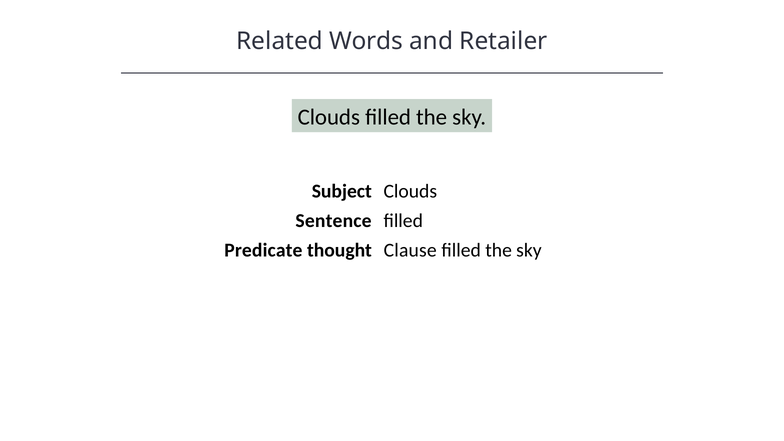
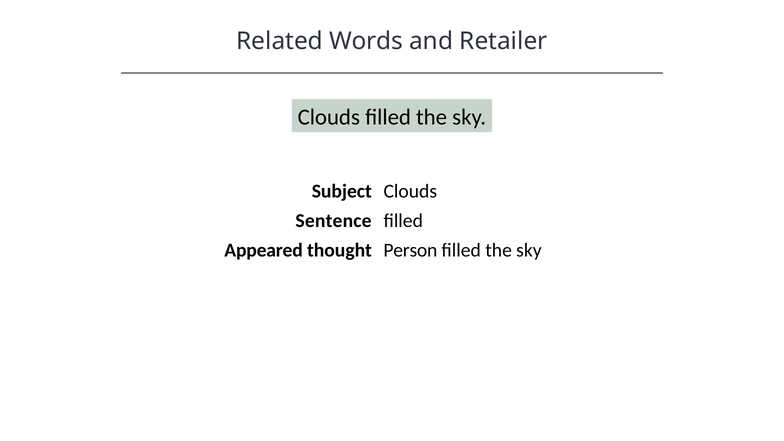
Predicate: Predicate -> Appeared
Clause: Clause -> Person
